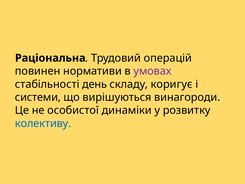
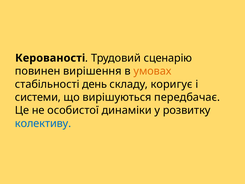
Раціональна: Раціональна -> Керованості
операцій: операцій -> сценарію
нормативи: нормативи -> вирішення
умовах colour: purple -> orange
винагороди: винагороди -> передбачає
